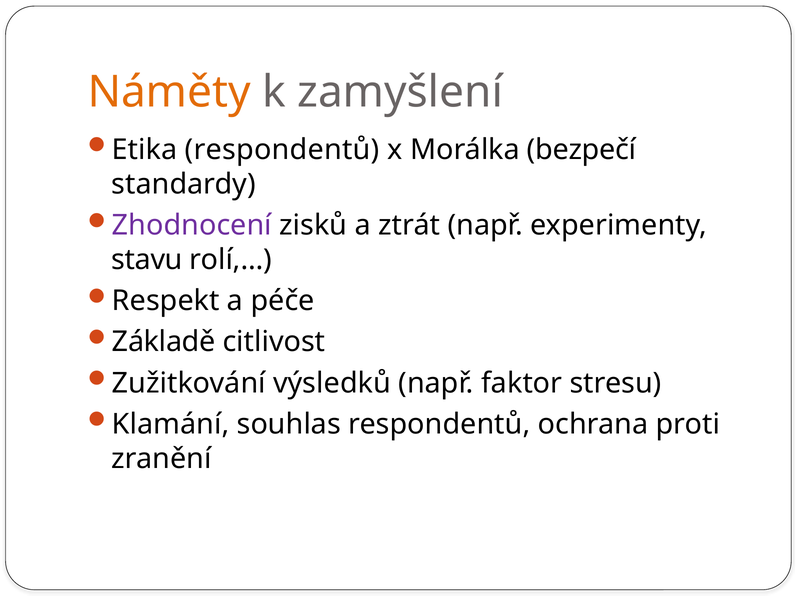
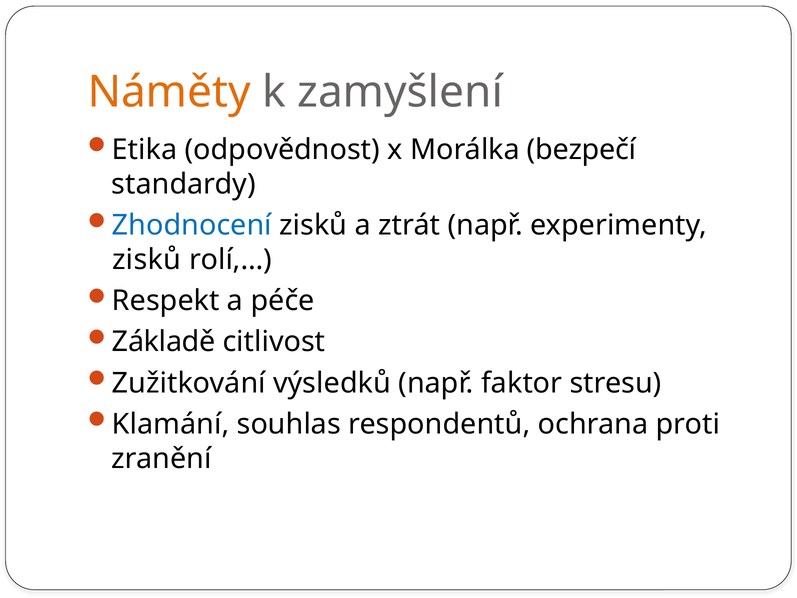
Etika respondentů: respondentů -> odpovědnost
Zhodnocení colour: purple -> blue
stavu at (147, 260): stavu -> zisků
